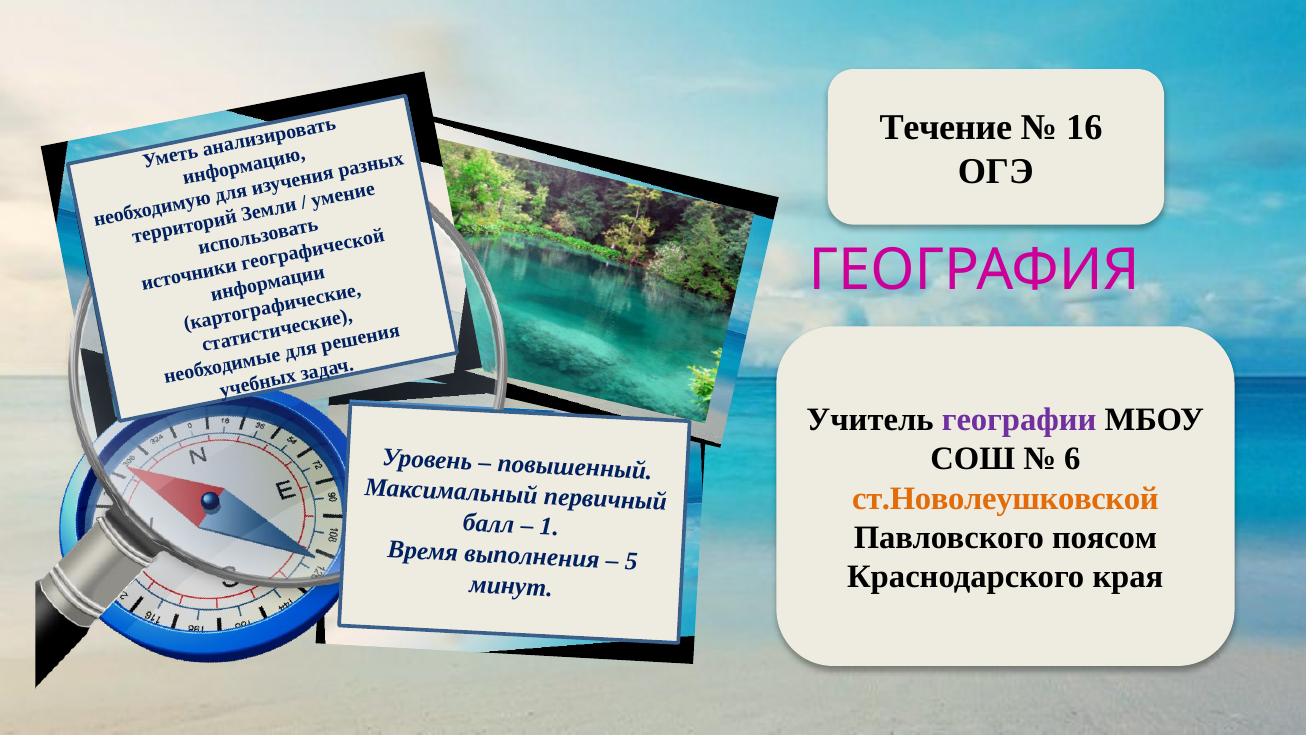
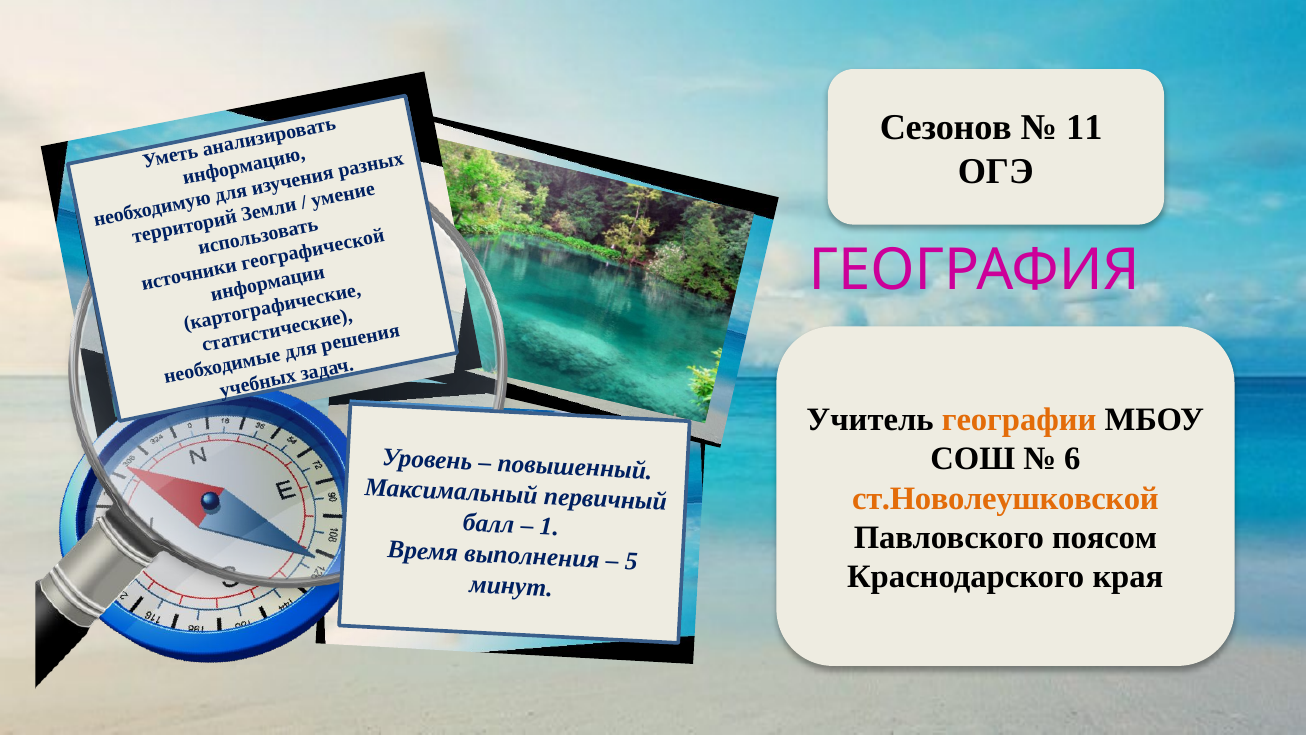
Течение: Течение -> Сезонов
16: 16 -> 11
географии colour: purple -> orange
